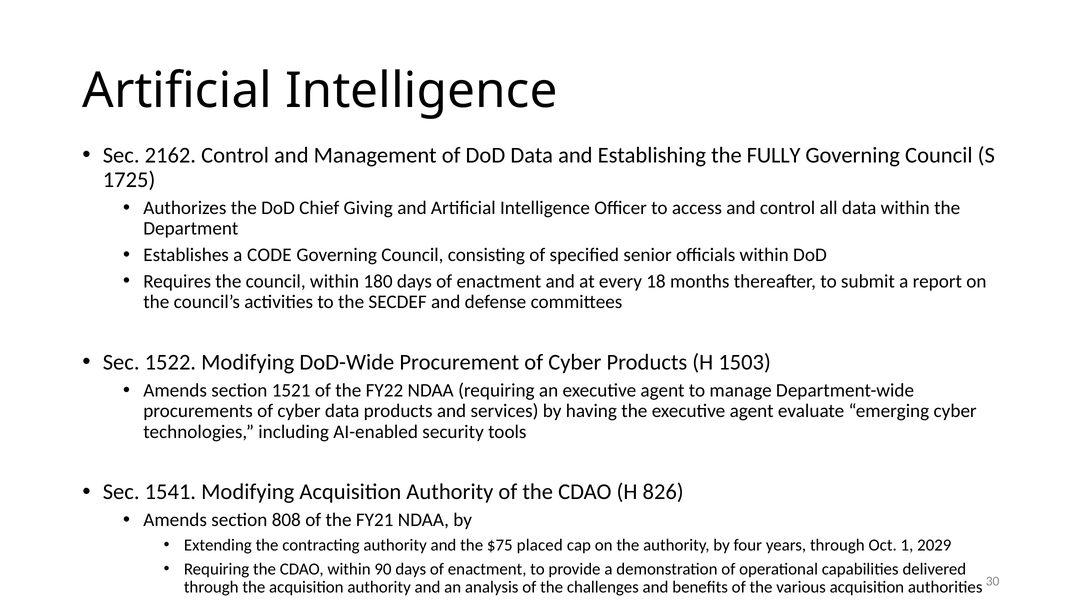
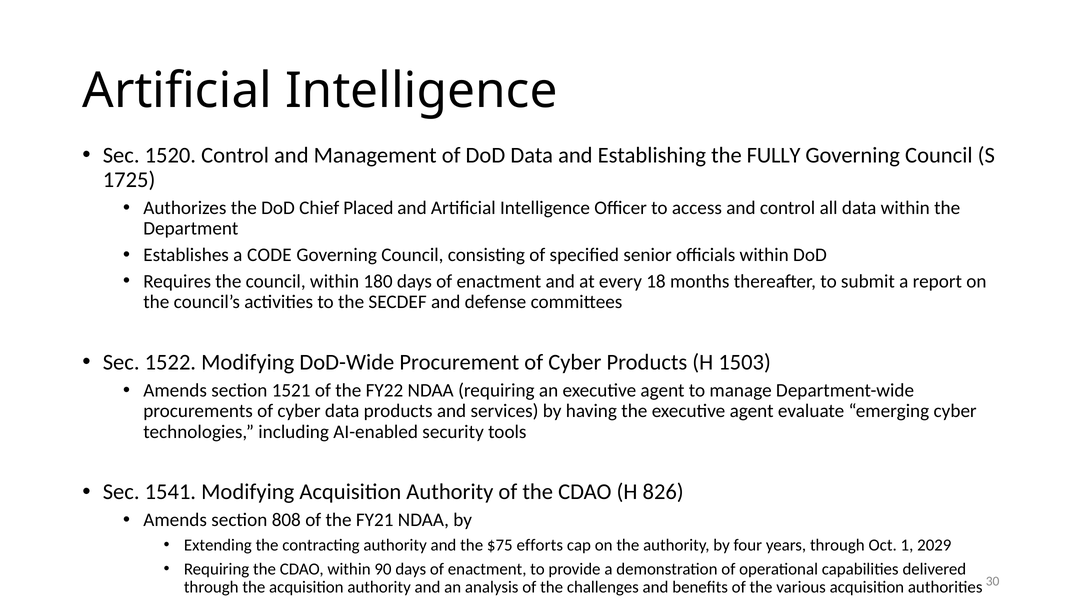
2162: 2162 -> 1520
Giving: Giving -> Placed
placed: placed -> efforts
